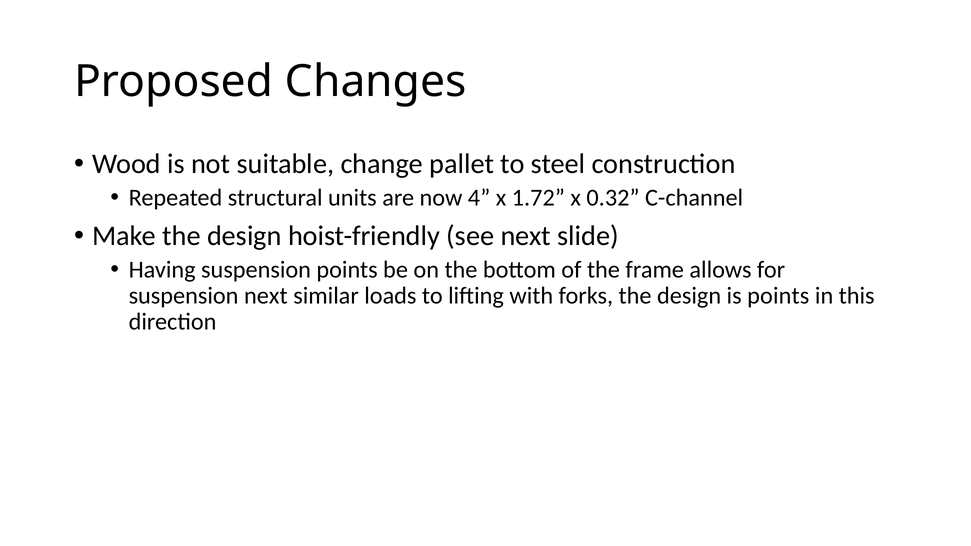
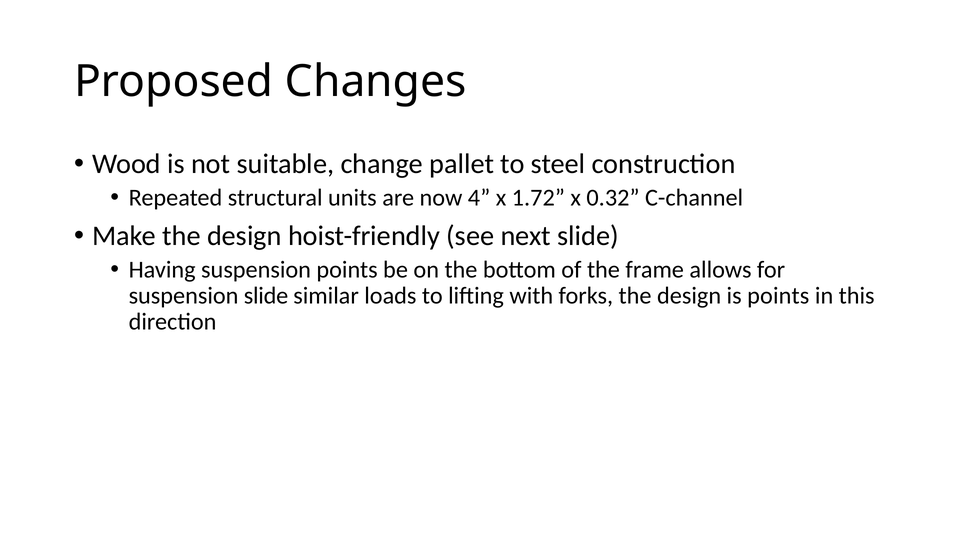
suspension next: next -> slide
